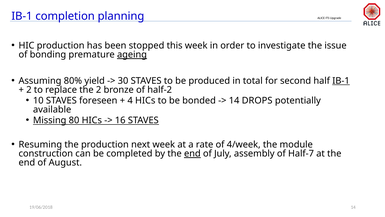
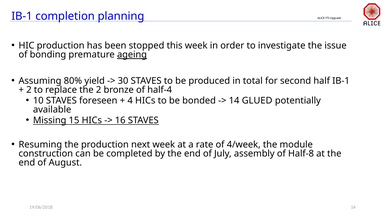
IB-1 at (341, 81) underline: present -> none
half-2: half-2 -> half-4
DROPS: DROPS -> GLUED
80: 80 -> 15
end at (192, 153) underline: present -> none
Half-7: Half-7 -> Half-8
